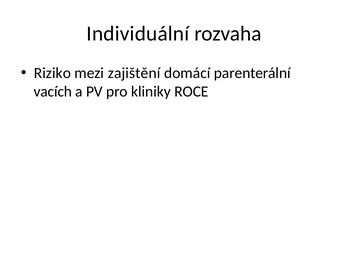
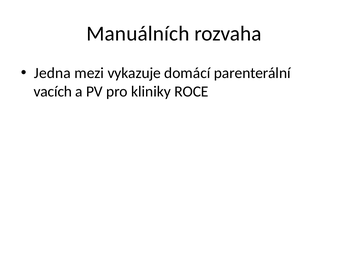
Individuální: Individuální -> Manuálních
Riziko: Riziko -> Jedna
zajištění: zajištění -> vykazuje
